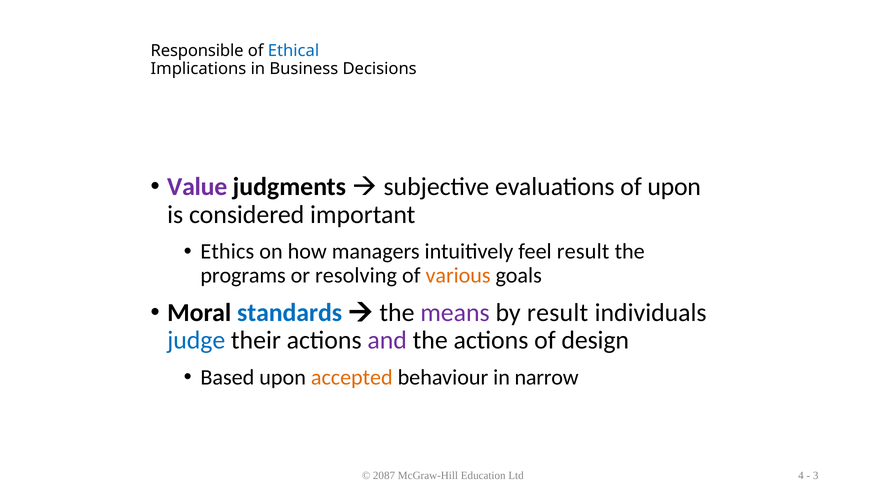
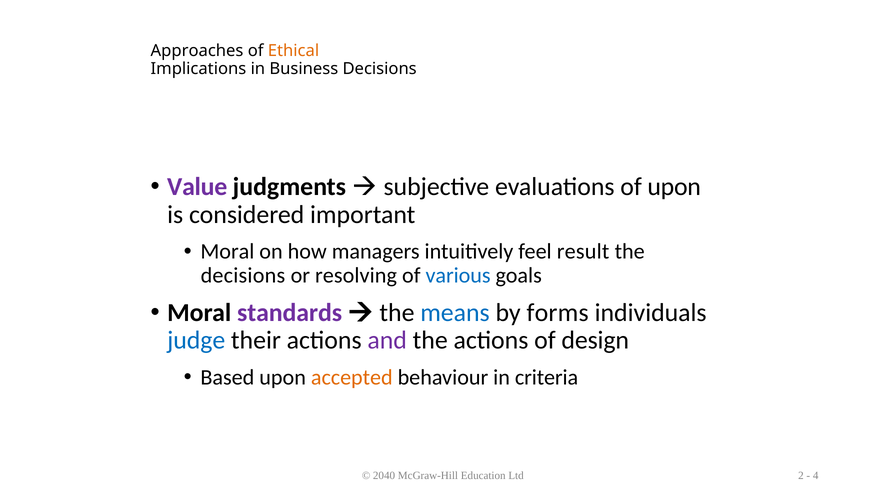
Responsible: Responsible -> Approaches
Ethical colour: blue -> orange
Ethics at (227, 252): Ethics -> Moral
programs at (243, 276): programs -> decisions
various colour: orange -> blue
standards colour: blue -> purple
means colour: purple -> blue
by result: result -> forms
narrow: narrow -> criteria
2087: 2087 -> 2040
4: 4 -> 2
3: 3 -> 4
